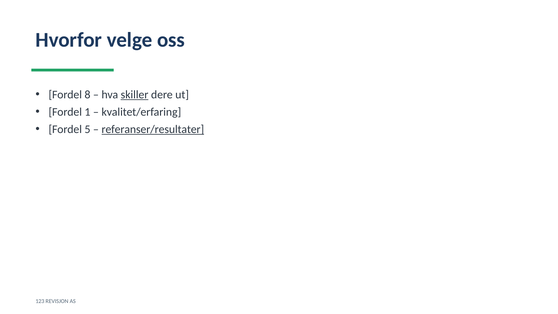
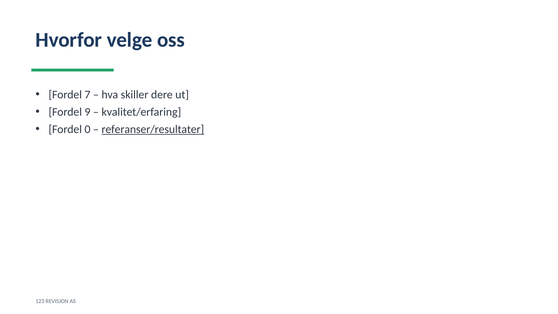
8: 8 -> 7
skiller underline: present -> none
1: 1 -> 9
5: 5 -> 0
